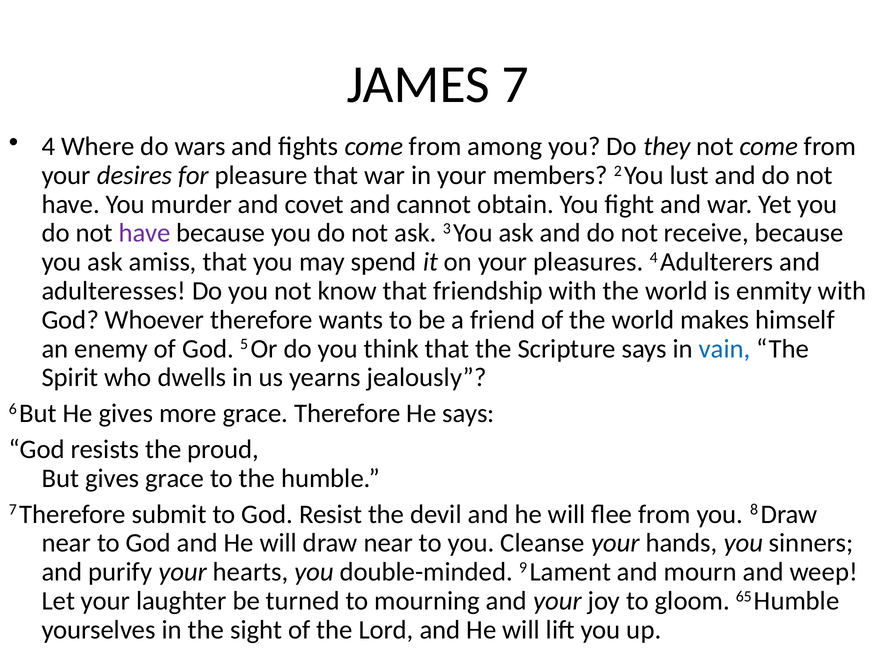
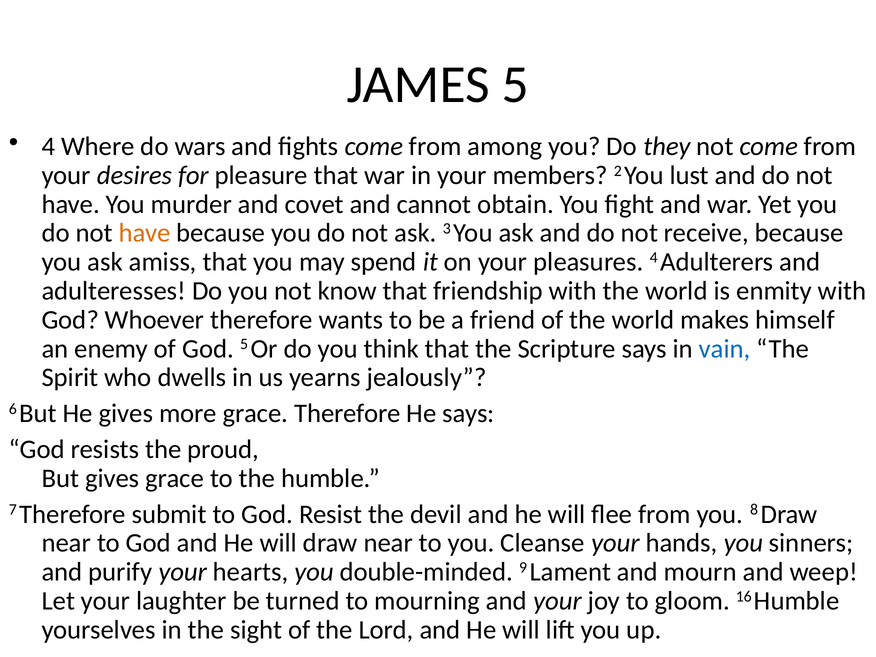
JAMES 7: 7 -> 5
have at (145, 233) colour: purple -> orange
65: 65 -> 16
